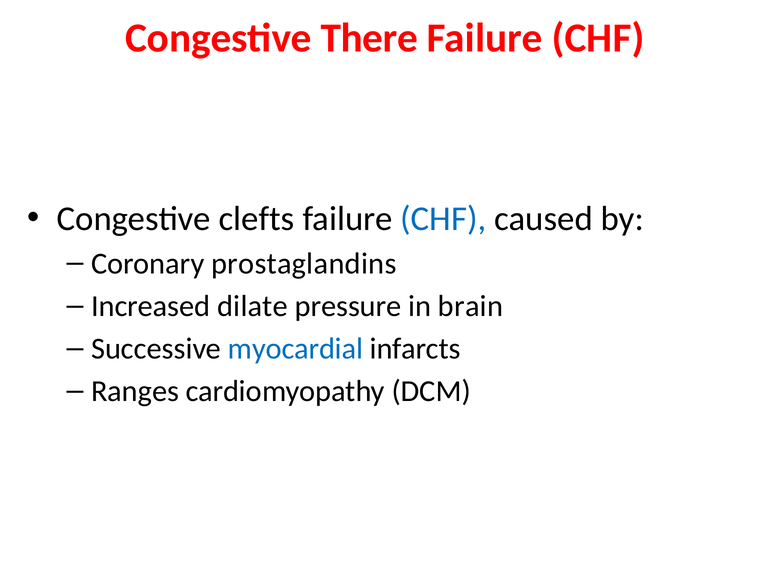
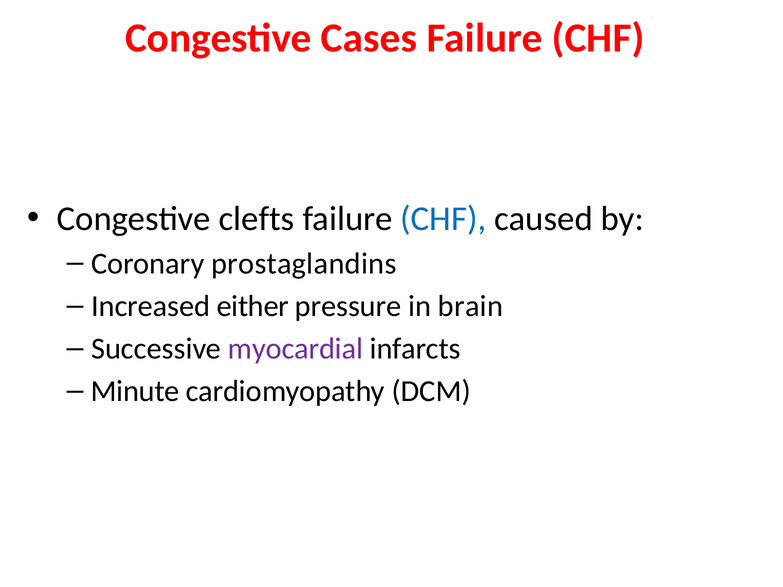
There: There -> Cases
dilate: dilate -> either
myocardial colour: blue -> purple
Ranges: Ranges -> Minute
